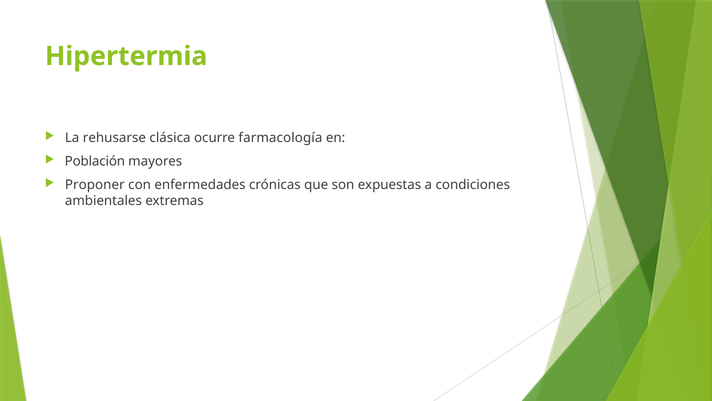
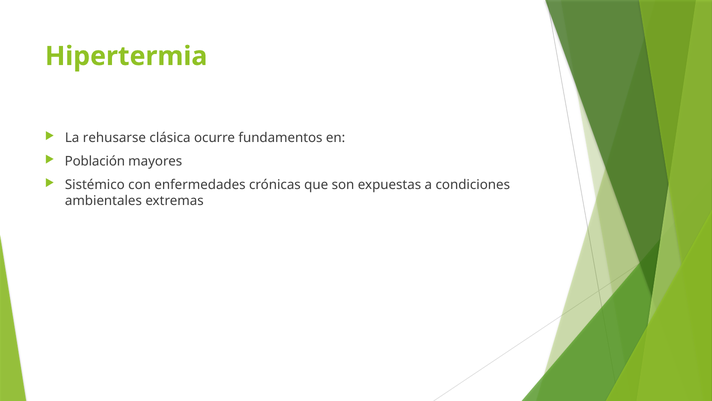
farmacología: farmacología -> fundamentos
Proponer: Proponer -> Sistémico
